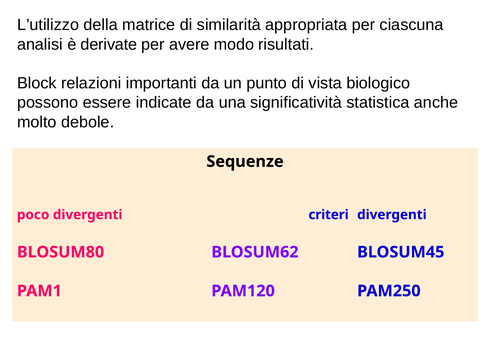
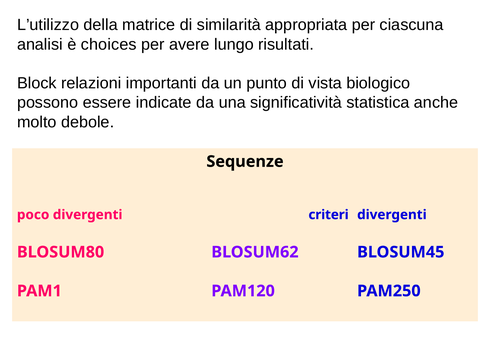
derivate: derivate -> choices
modo: modo -> lungo
